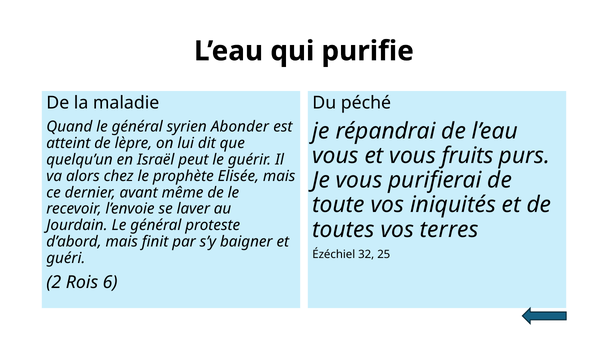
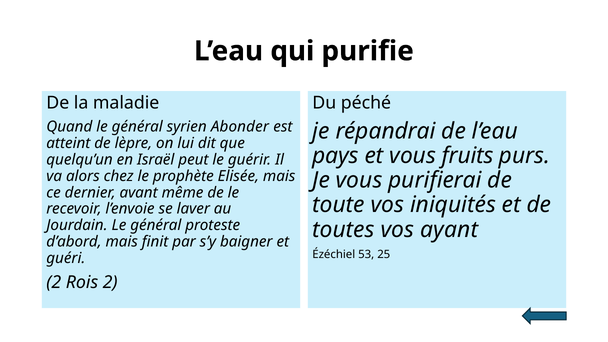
vous at (336, 156): vous -> pays
terres: terres -> ayant
32: 32 -> 53
Rois 6: 6 -> 2
